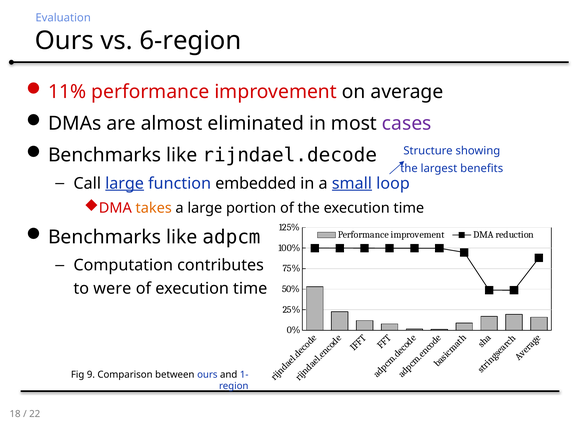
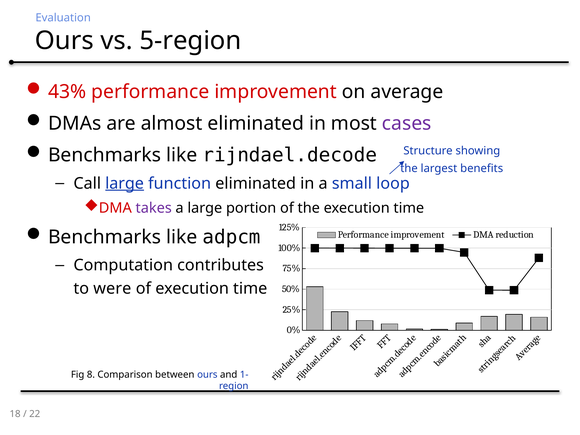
6-region: 6-region -> 5-region
11%: 11% -> 43%
function embedded: embedded -> eliminated
small underline: present -> none
takes colour: orange -> purple
9: 9 -> 8
